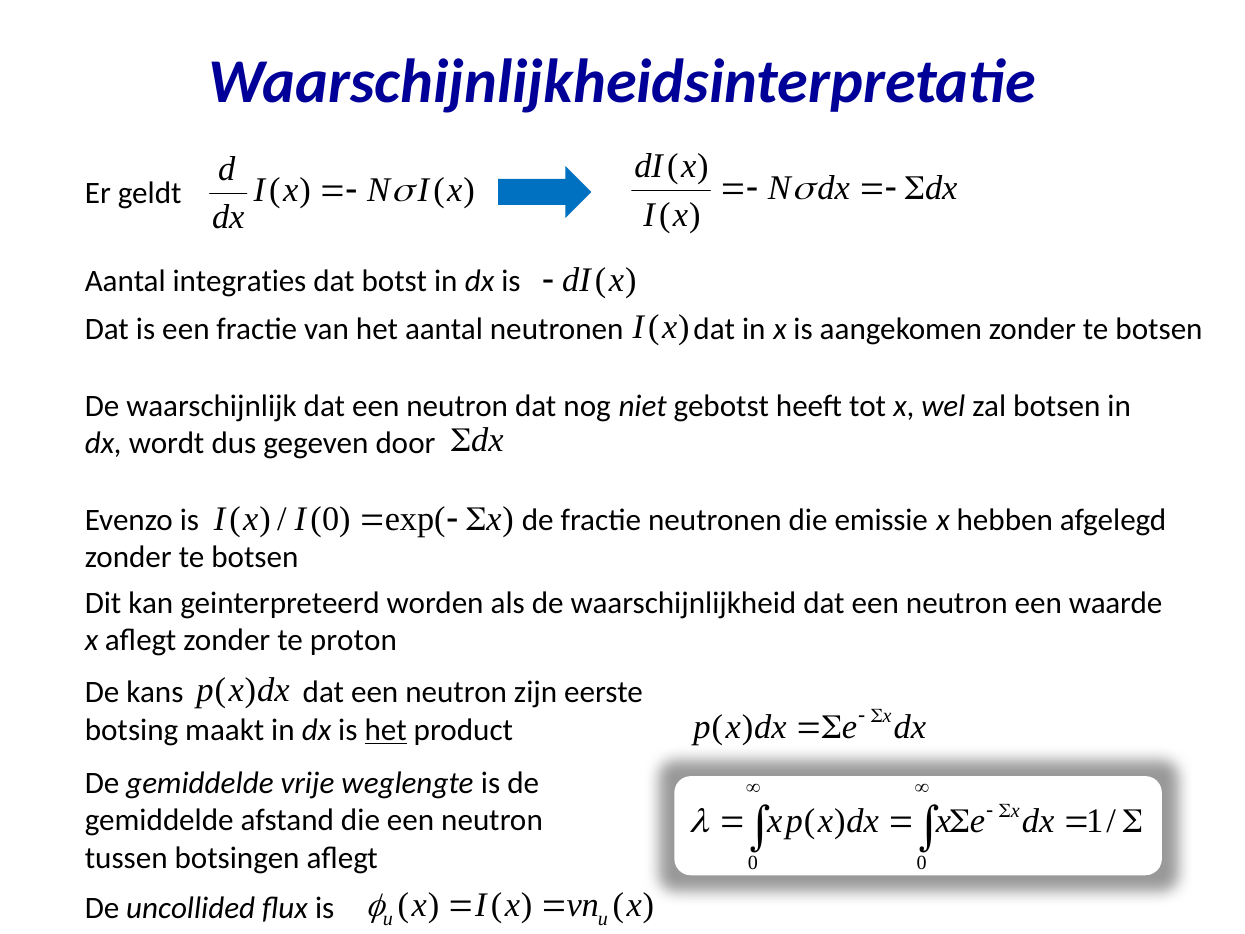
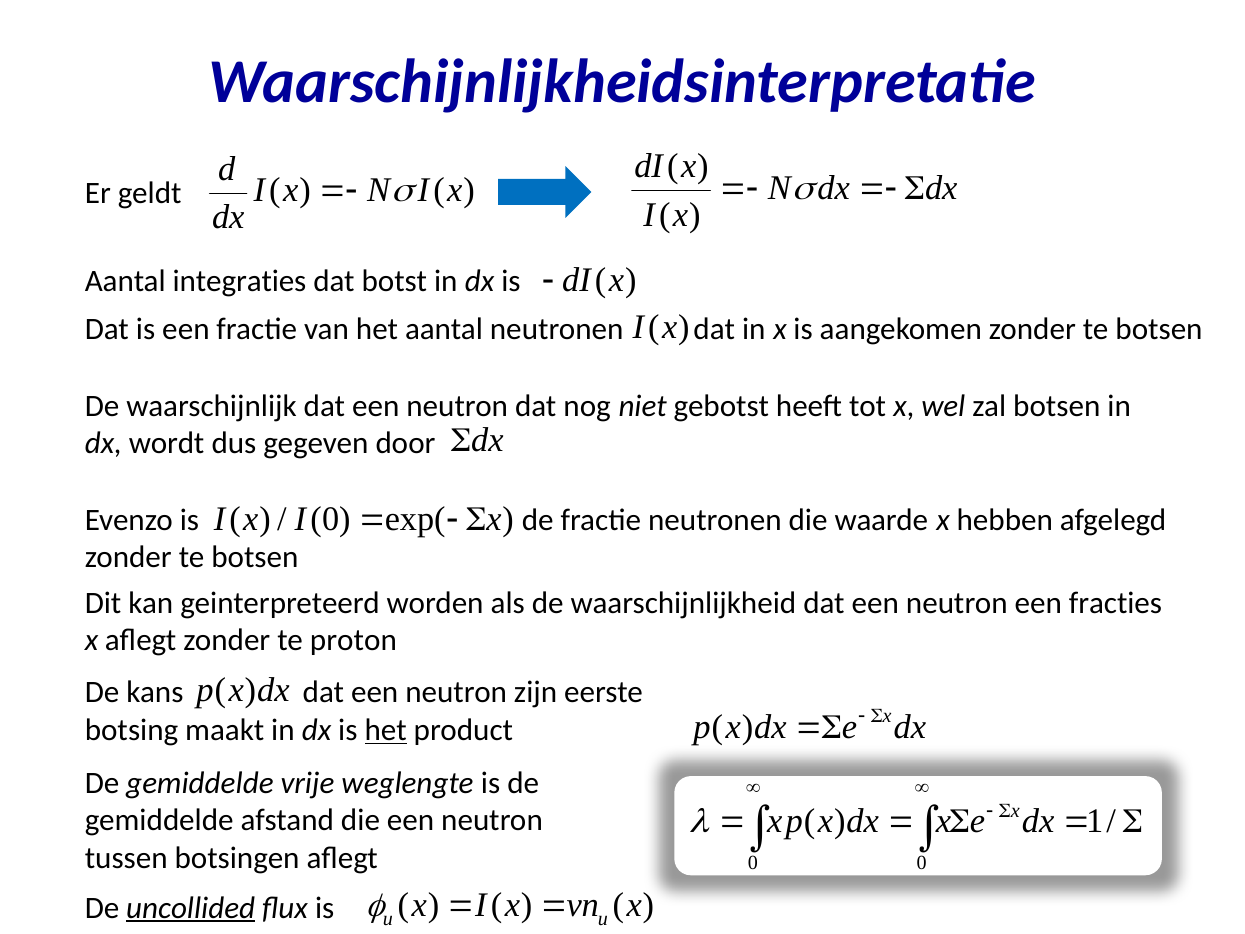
emissie: emissie -> waarde
waarde: waarde -> fracties
uncollided underline: none -> present
